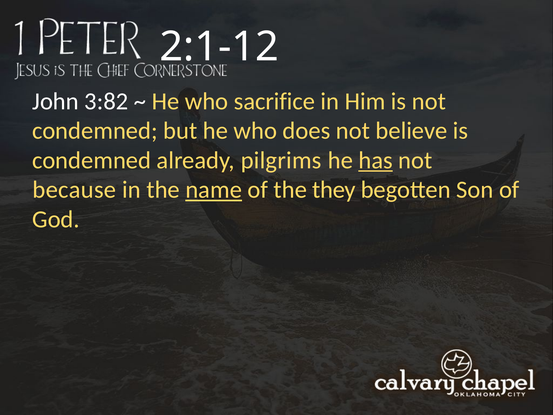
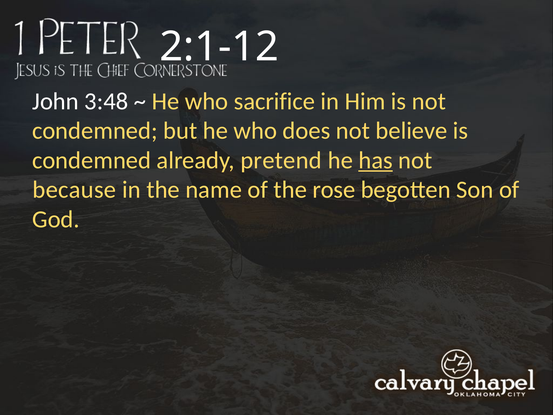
3:82: 3:82 -> 3:48
pilgrims: pilgrims -> pretend
name underline: present -> none
they: they -> rose
